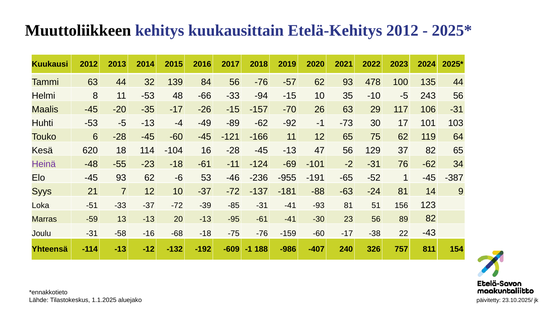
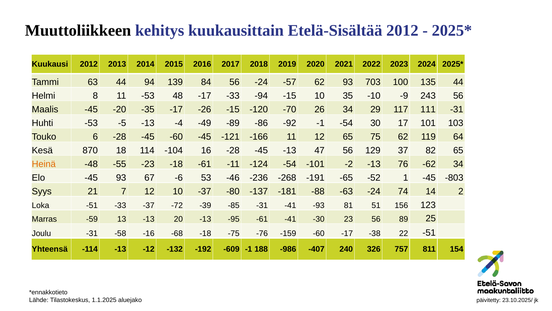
Etelä-Kehitys: Etelä-Kehitys -> Etelä-Sisältää
32: 32 -> 94
56 -76: -76 -> -24
478: 478 -> 703
48 -66: -66 -> -17
-10 -5: -5 -> -9
-157: -157 -> -120
26 63: 63 -> 34
106: 106 -> 111
-89 -62: -62 -> -86
-1 -73: -73 -> -54
620: 620 -> 870
Heinä colour: purple -> orange
-124 -69: -69 -> -54
-2 -31: -31 -> -13
93 62: 62 -> 67
-955: -955 -> -268
-387: -387 -> -803
10 -37 -72: -72 -> -80
-24 81: 81 -> 74
9: 9 -> 2
89 82: 82 -> 25
22 -43: -43 -> -51
